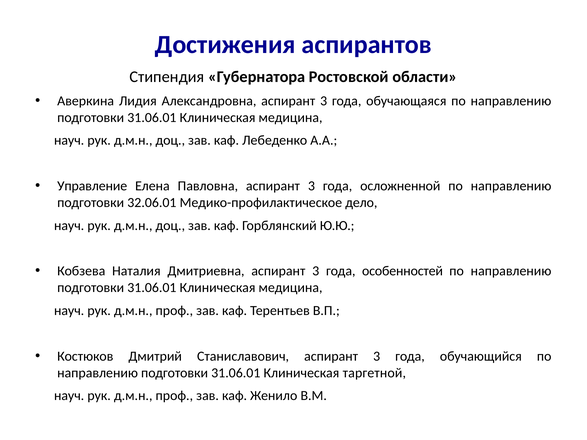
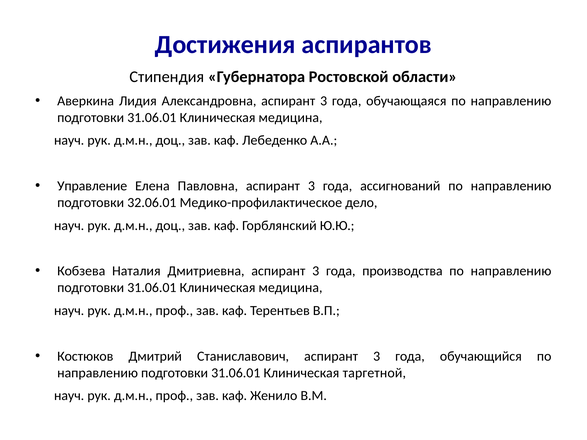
осложненной: осложненной -> ассигнований
особенностей: особенностей -> производства
